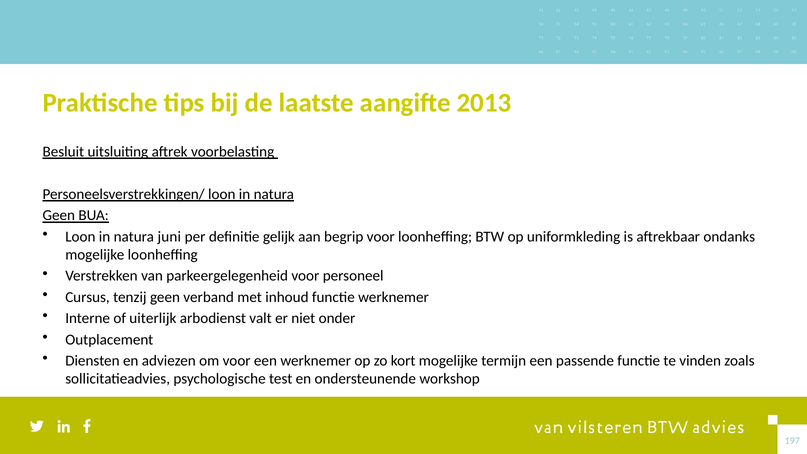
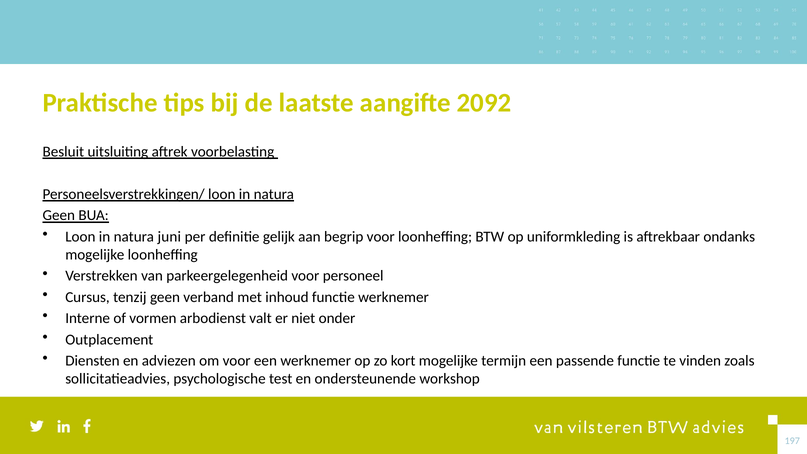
2013: 2013 -> 2092
uiterlijk: uiterlijk -> vormen
